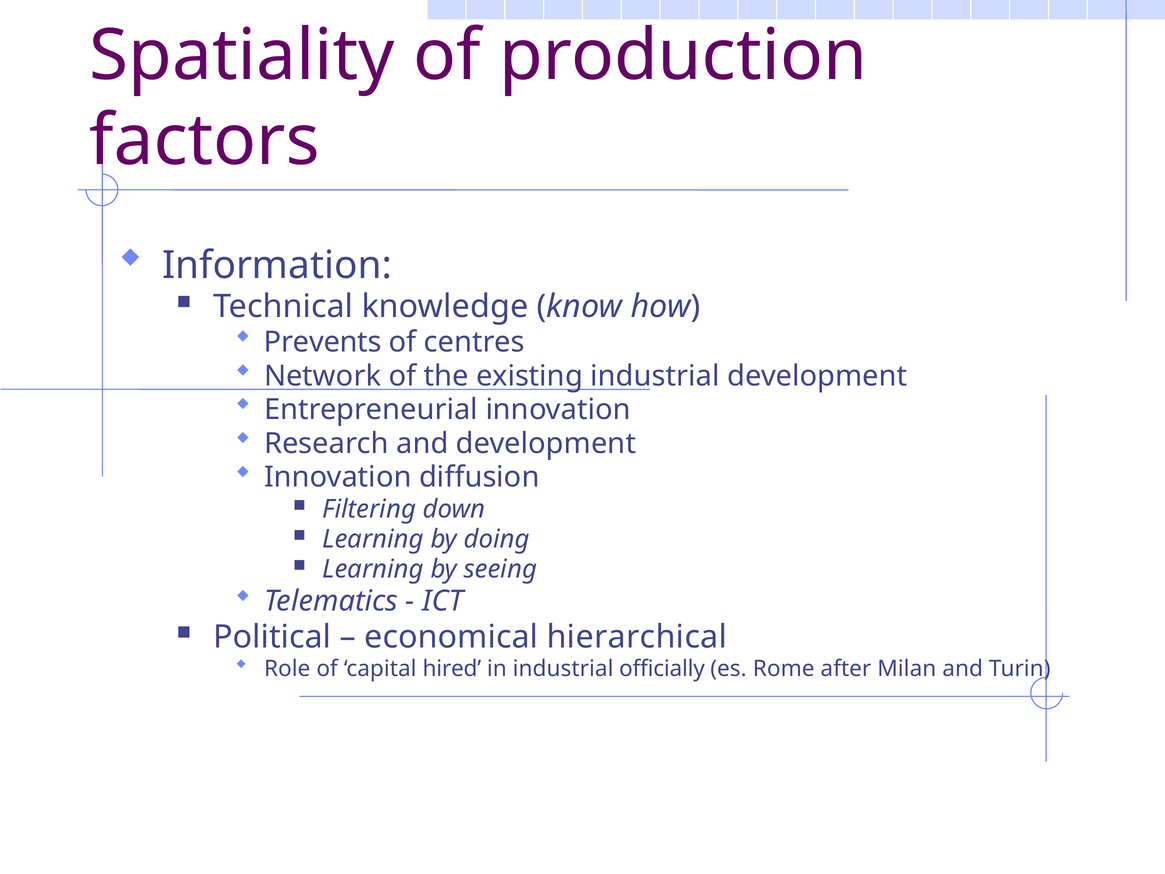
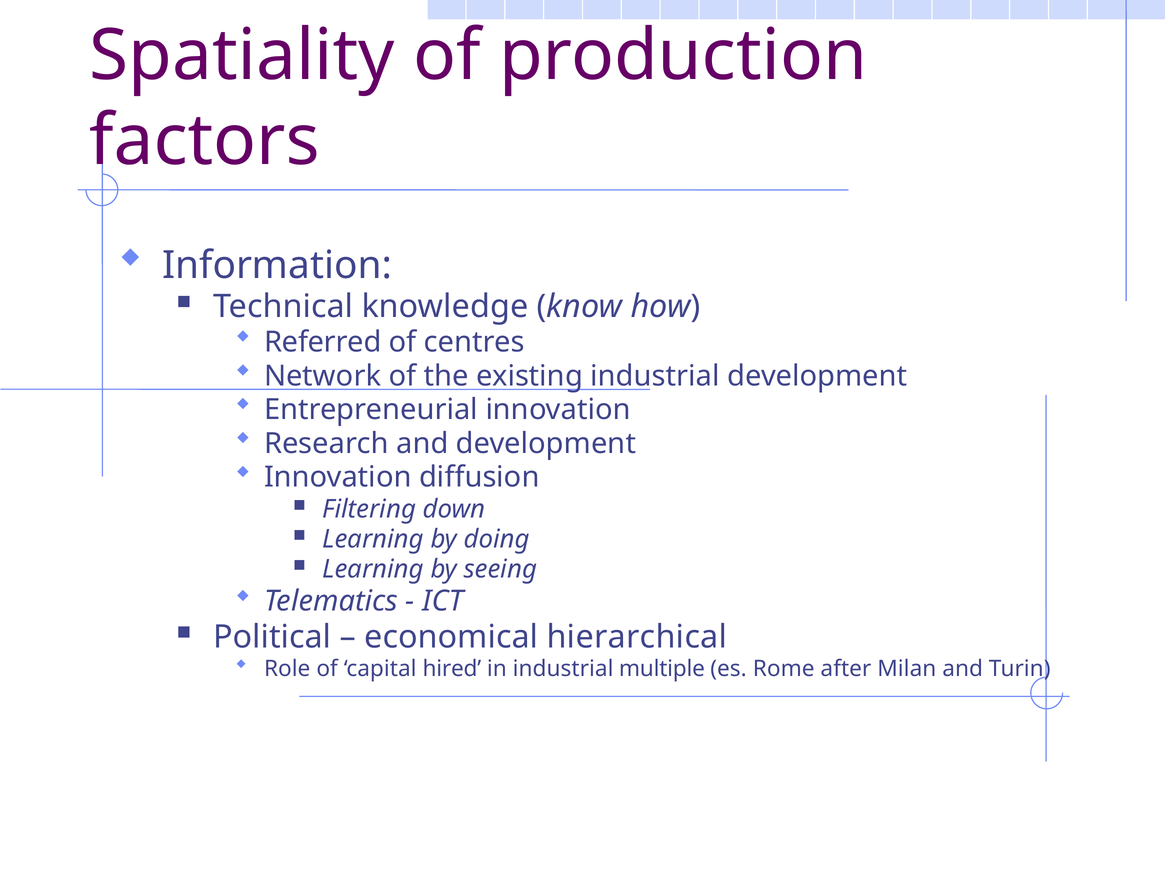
Prevents: Prevents -> Referred
officially: officially -> multiple
